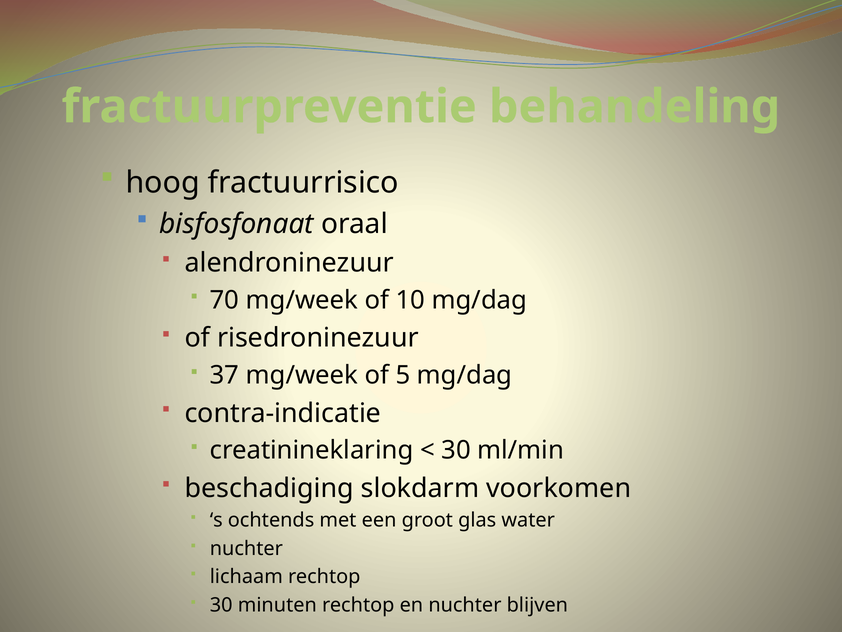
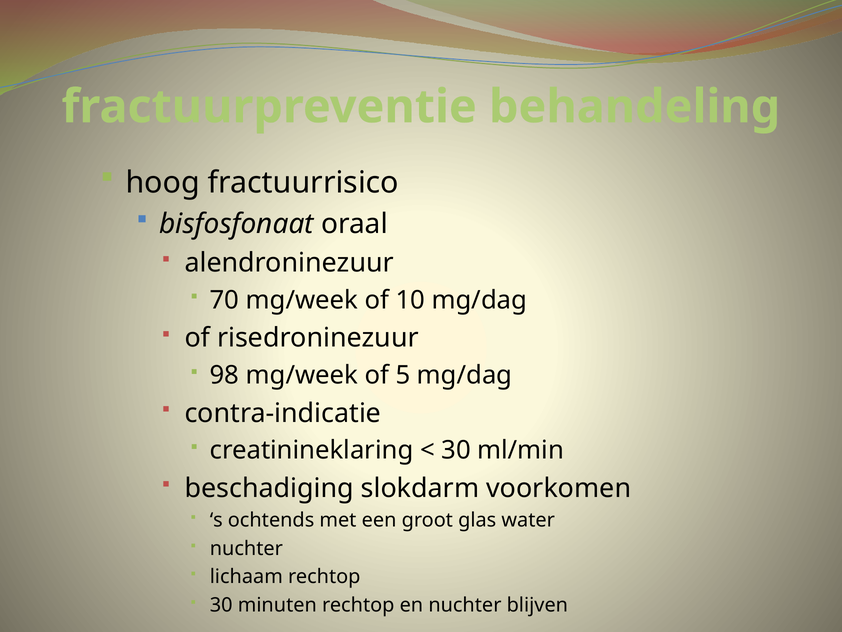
37: 37 -> 98
